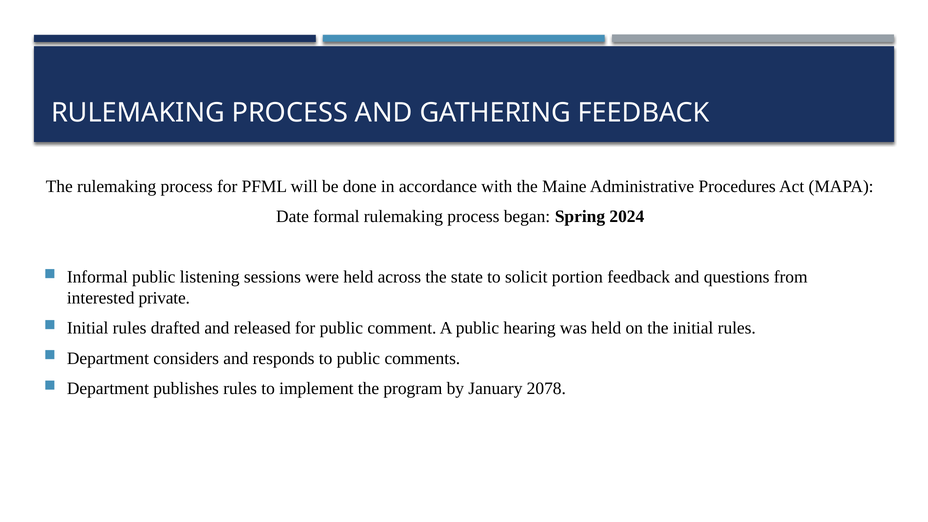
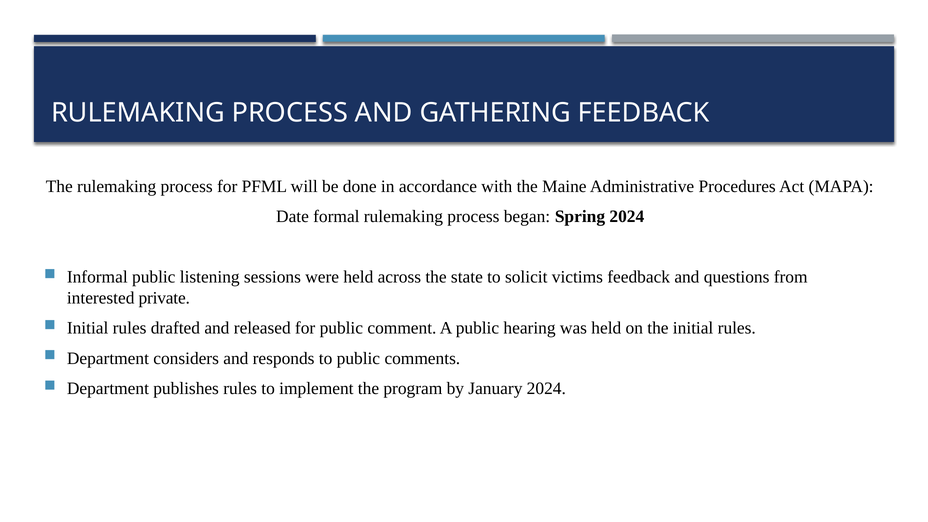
portion: portion -> victims
January 2078: 2078 -> 2024
